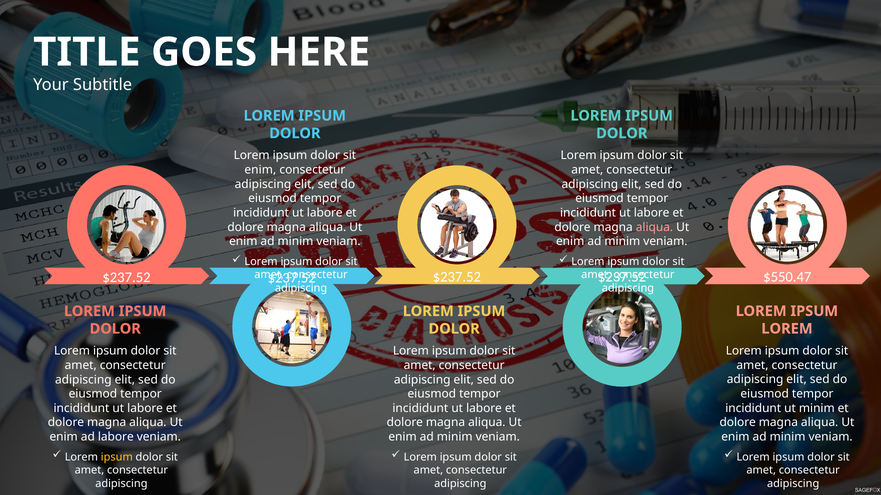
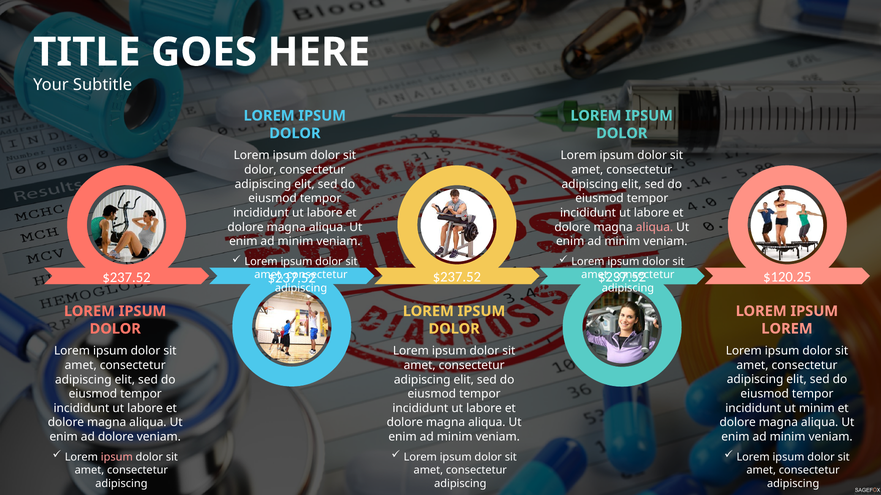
enim at (260, 170): enim -> dolor
$550.47: $550.47 -> $120.25
ad labore: labore -> dolore
ipsum at (117, 458) colour: yellow -> pink
